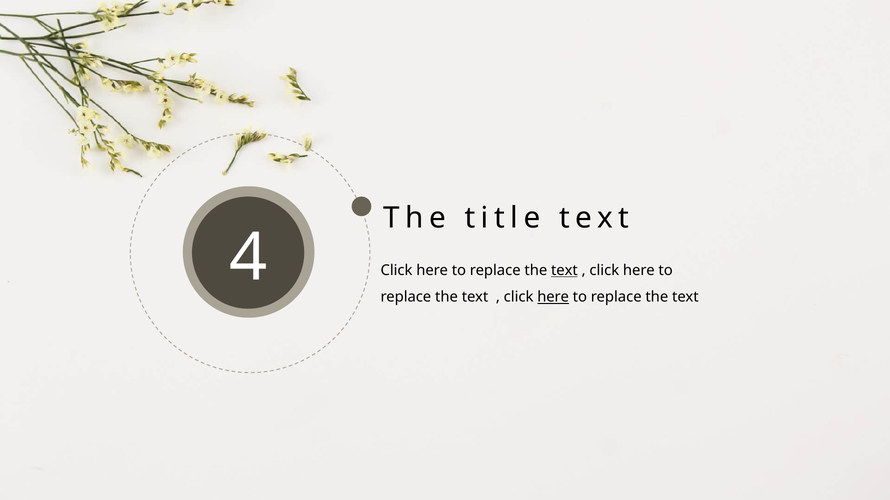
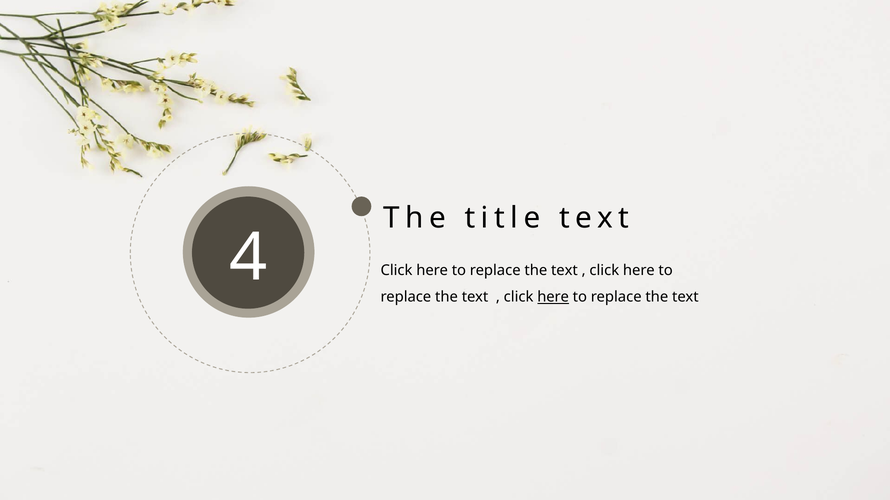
text at (564, 271) underline: present -> none
